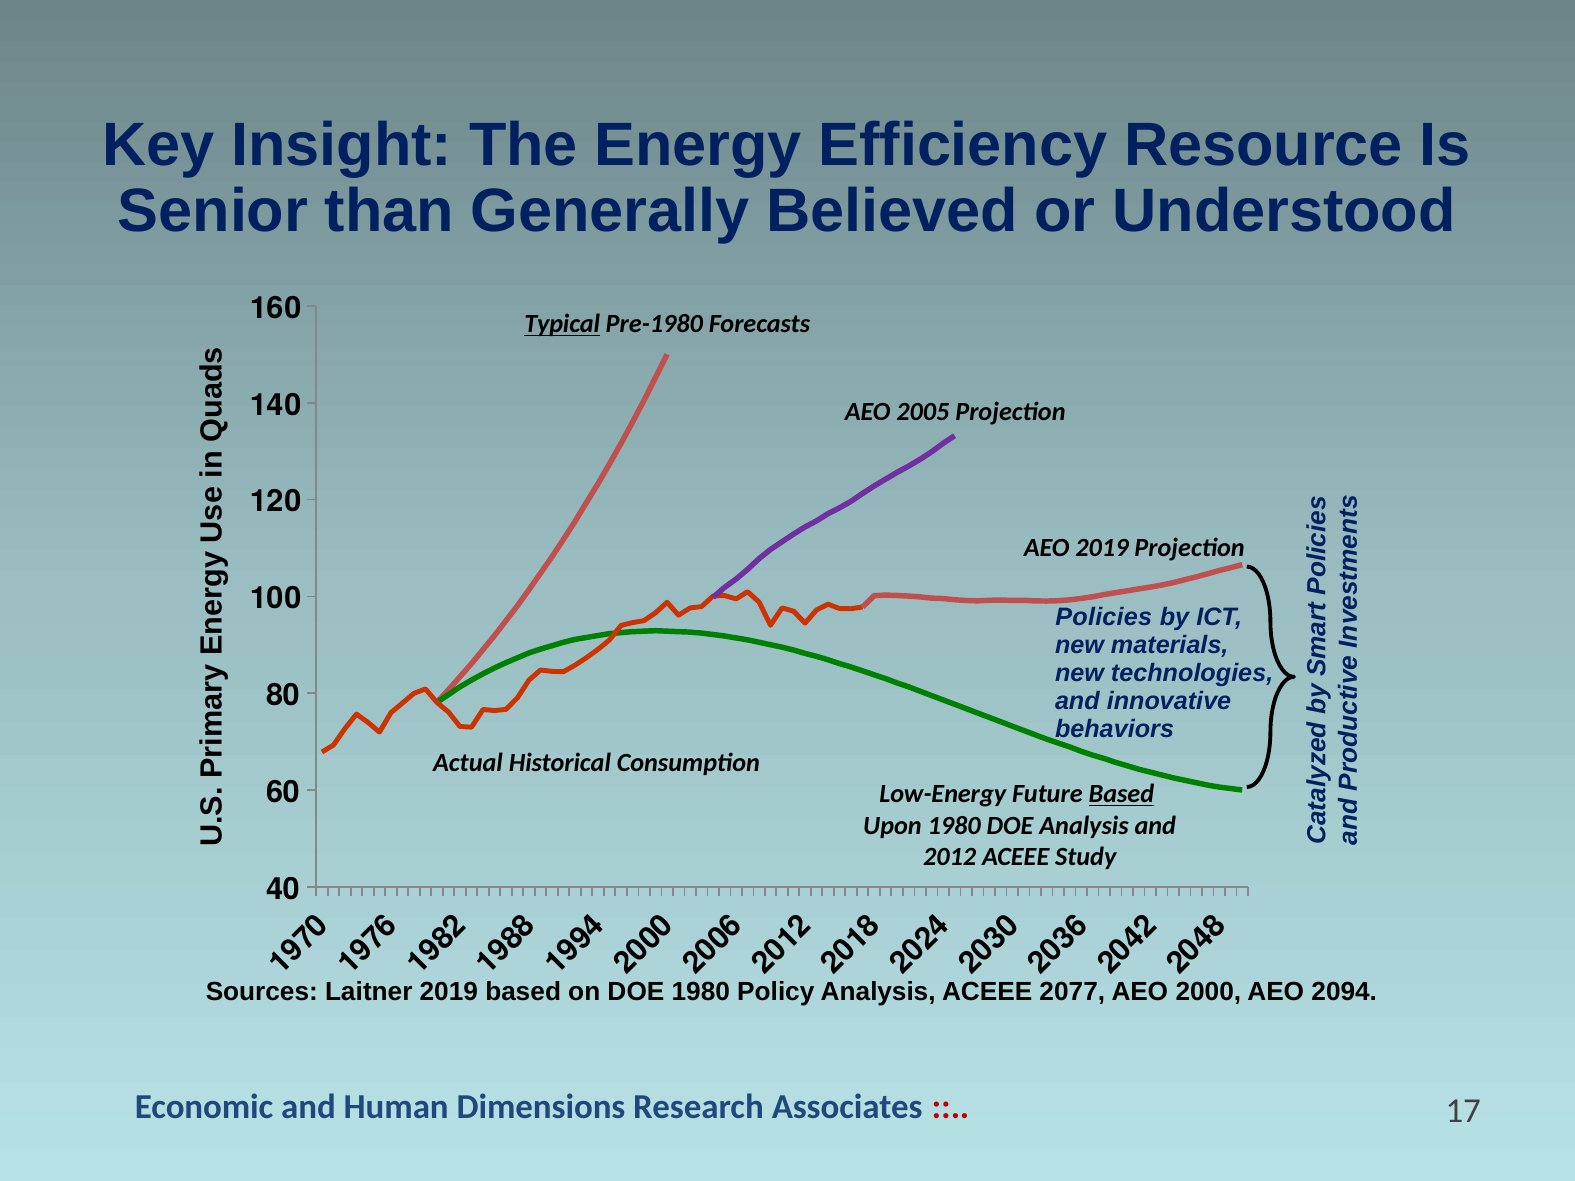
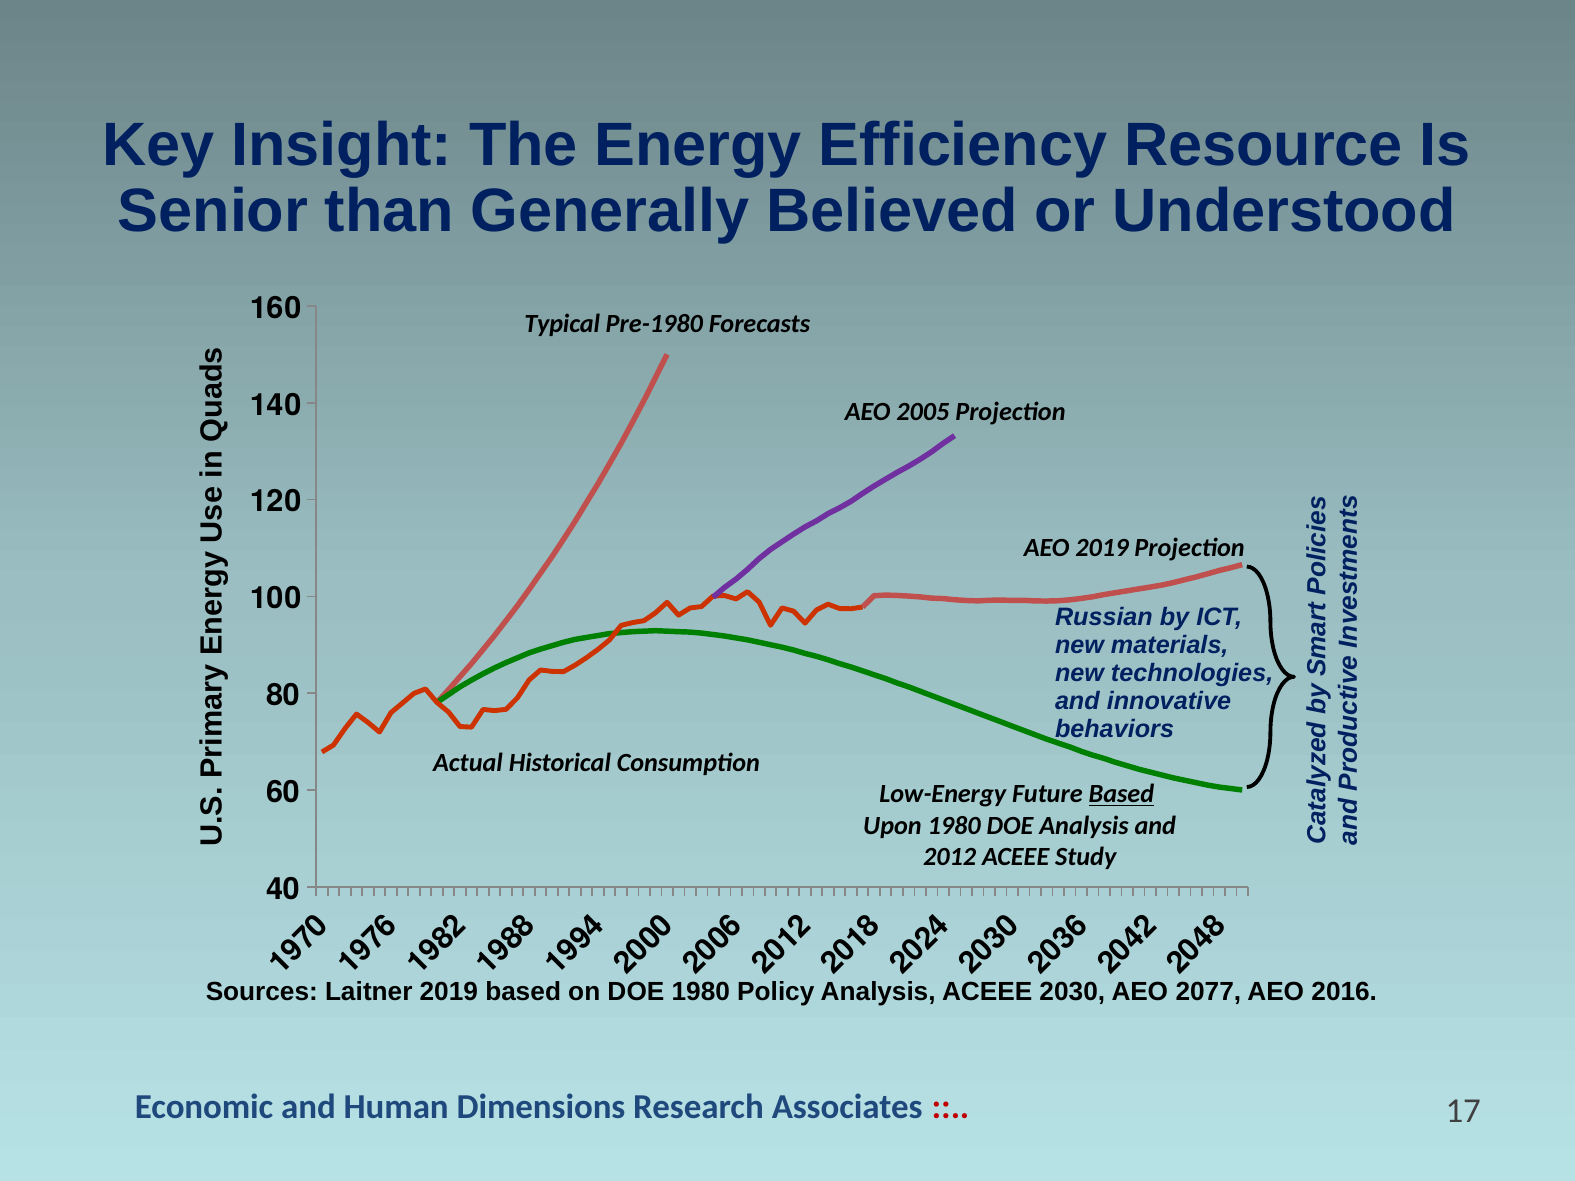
Typical underline: present -> none
Policies: Policies -> Russian
2077: 2077 -> 2030
2000: 2000 -> 2077
2094: 2094 -> 2016
